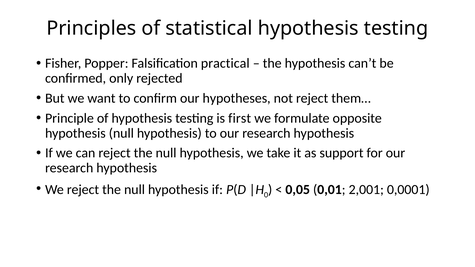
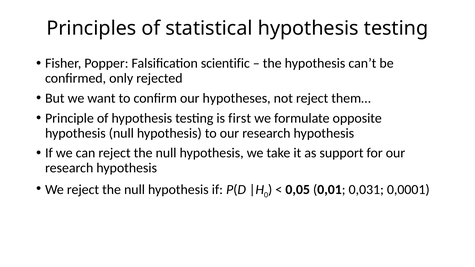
practical: practical -> scientific
2,001: 2,001 -> 0,031
